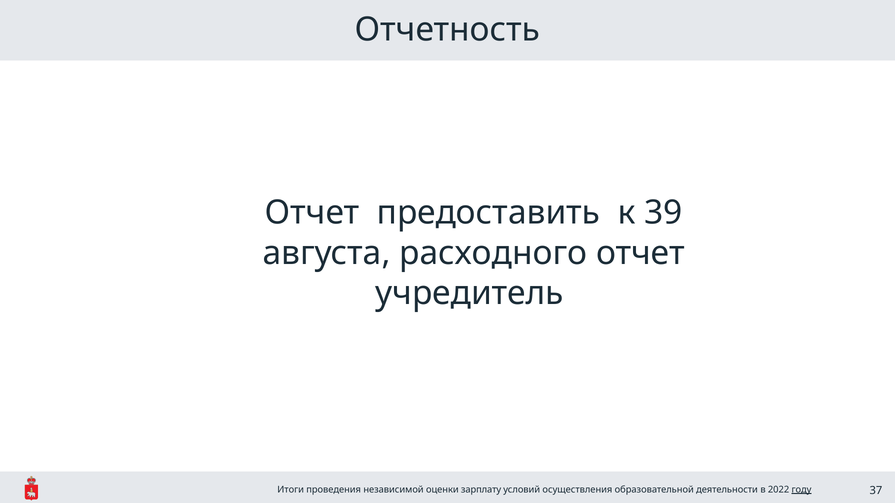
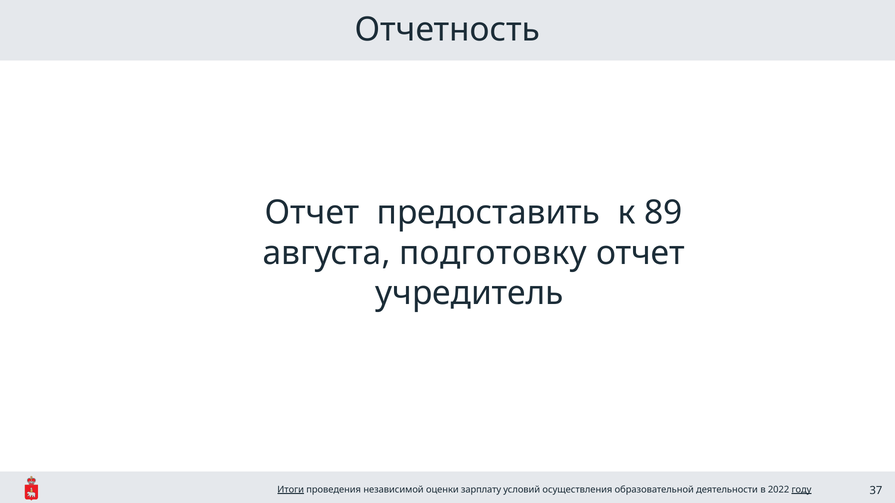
39: 39 -> 89
расходного: расходного -> подготовку
Итоги underline: none -> present
